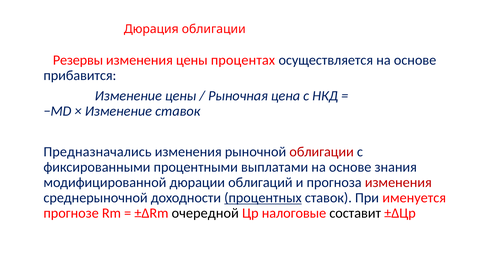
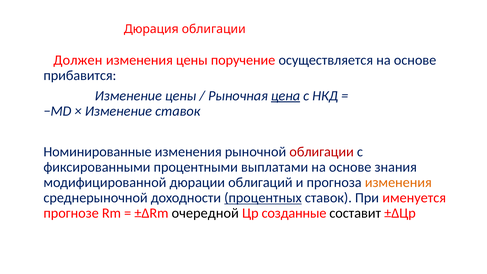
Резервы: Резервы -> Должен
процентах: процентах -> поручение
цена underline: none -> present
Предназначались: Предназначались -> Номинированные
изменения at (398, 182) colour: red -> orange
налоговые: налоговые -> созданные
